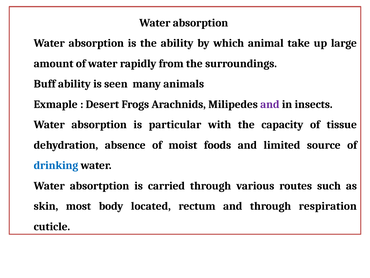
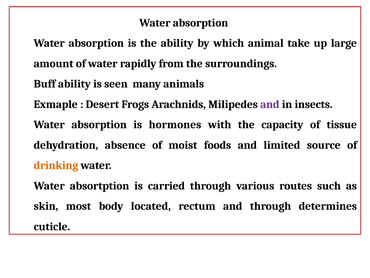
particular: particular -> hormones
drinking colour: blue -> orange
respiration: respiration -> determines
